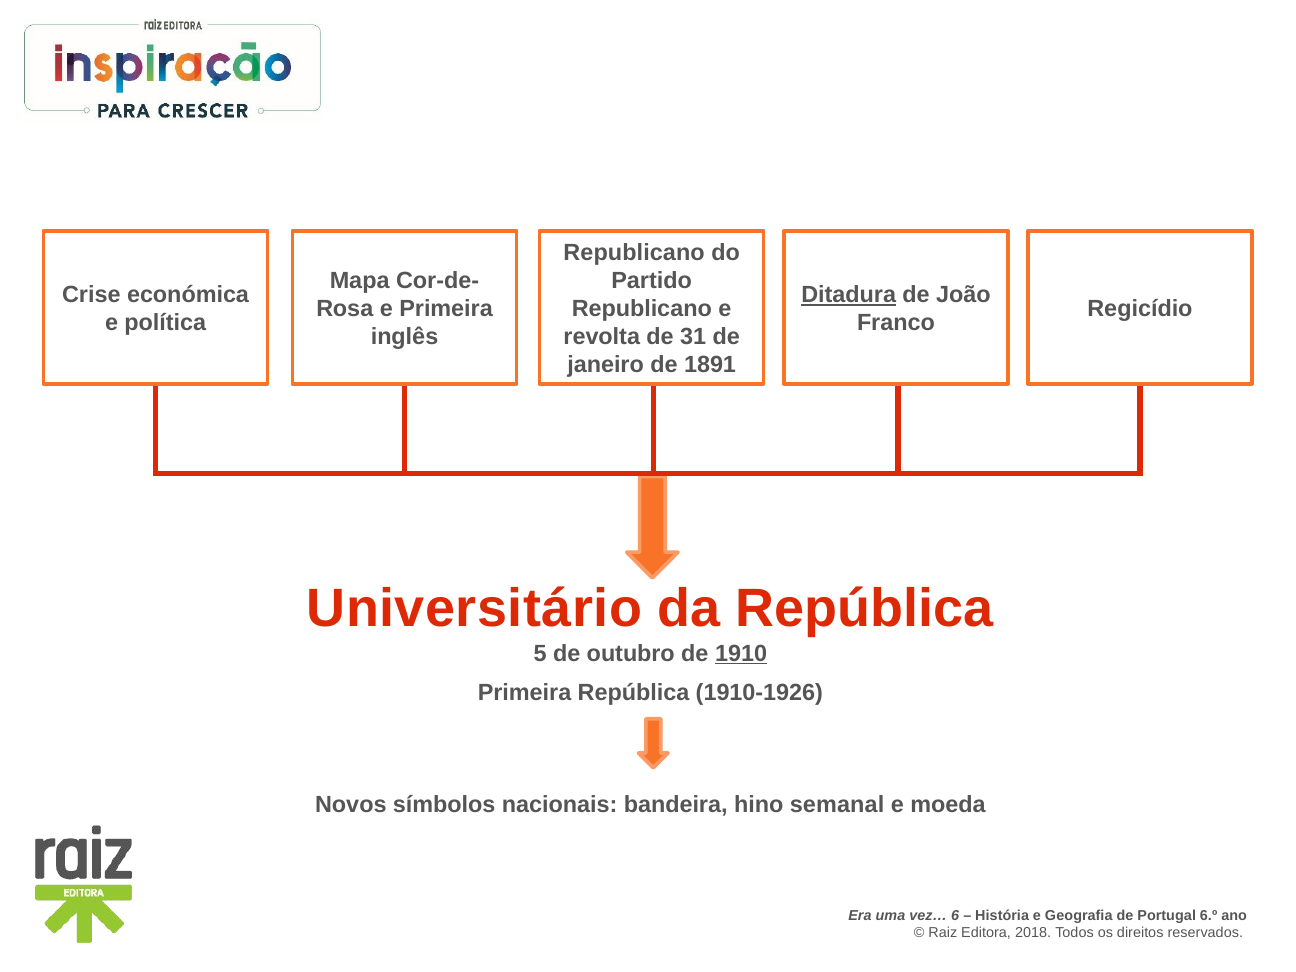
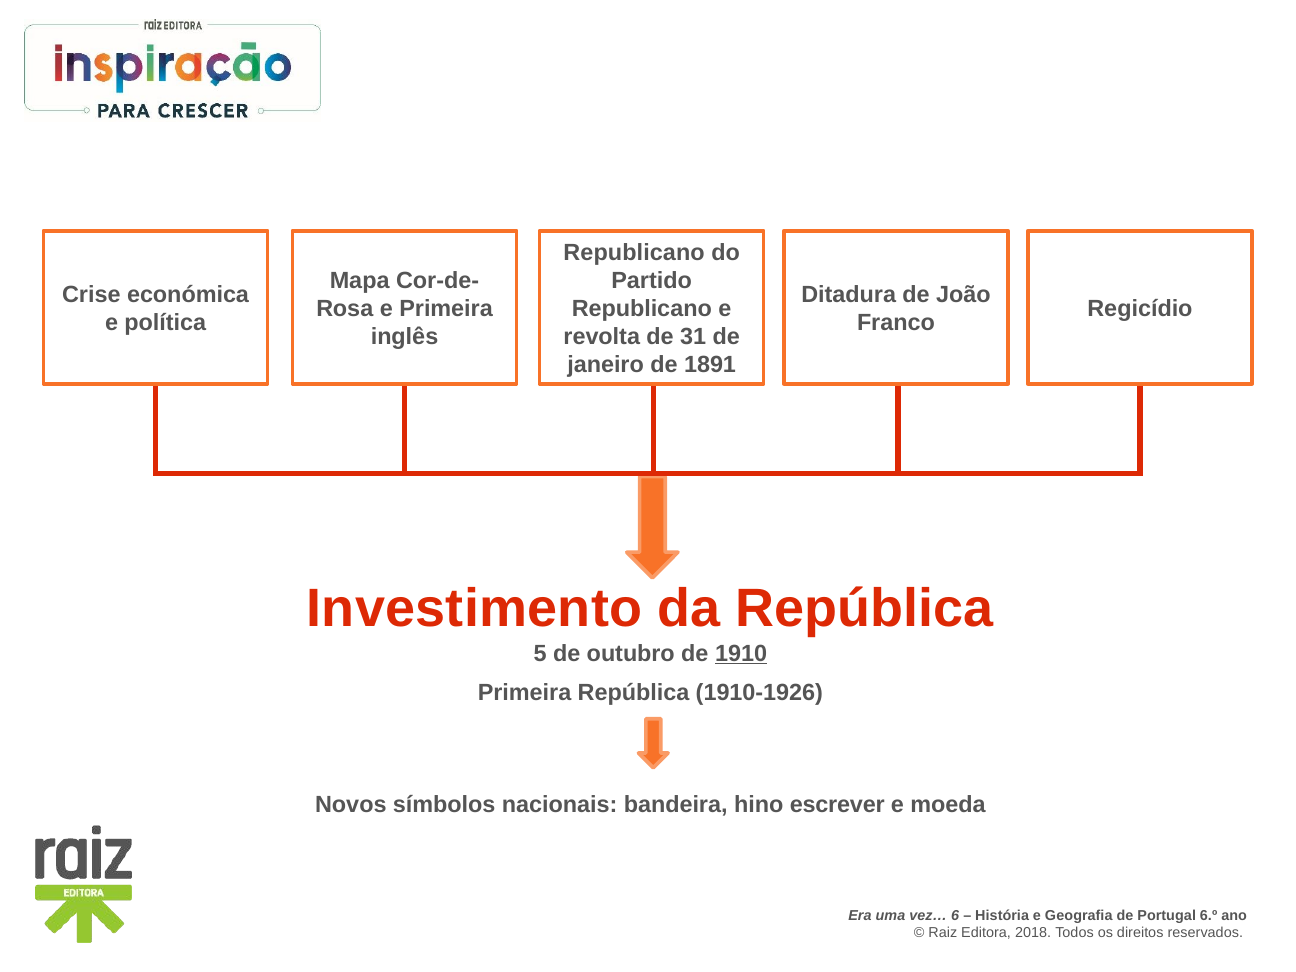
Ditadura underline: present -> none
Universitário: Universitário -> Investimento
semanal: semanal -> escrever
